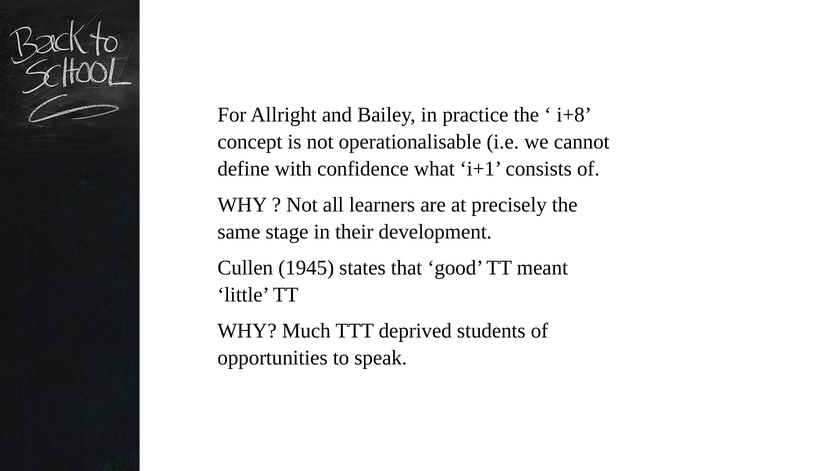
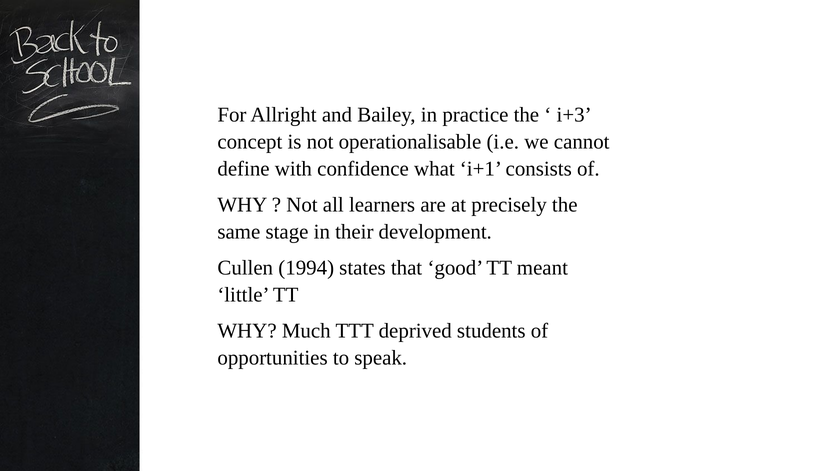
i+8: i+8 -> i+3
1945: 1945 -> 1994
